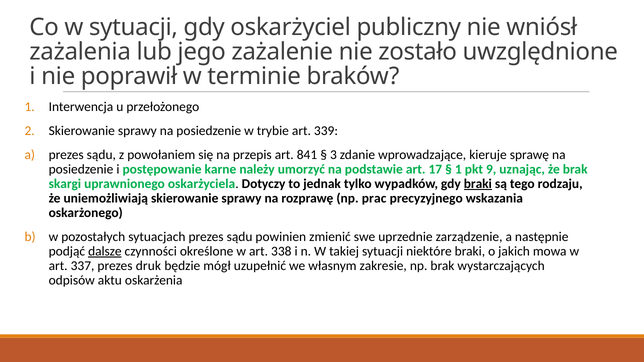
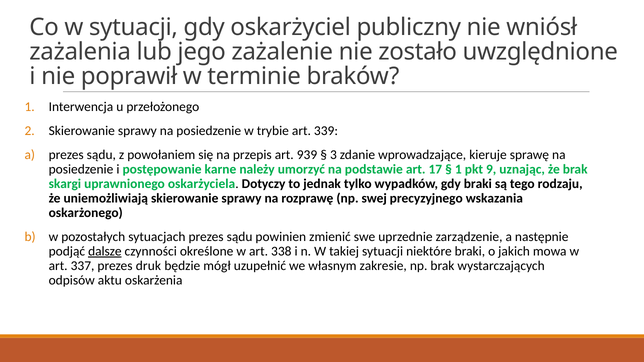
841: 841 -> 939
braki at (478, 184) underline: present -> none
prac: prac -> swej
